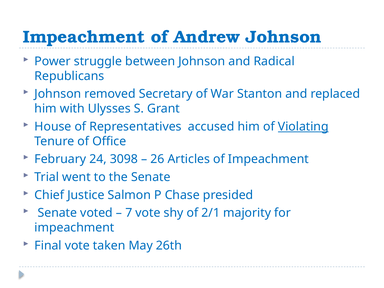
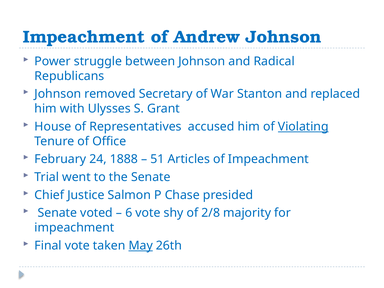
3098: 3098 -> 1888
26: 26 -> 51
7: 7 -> 6
2/1: 2/1 -> 2/8
May underline: none -> present
